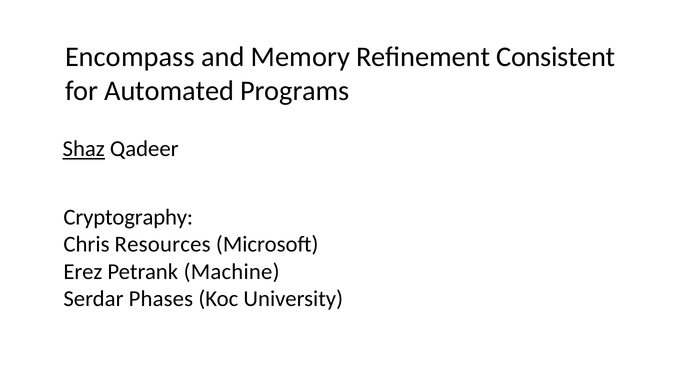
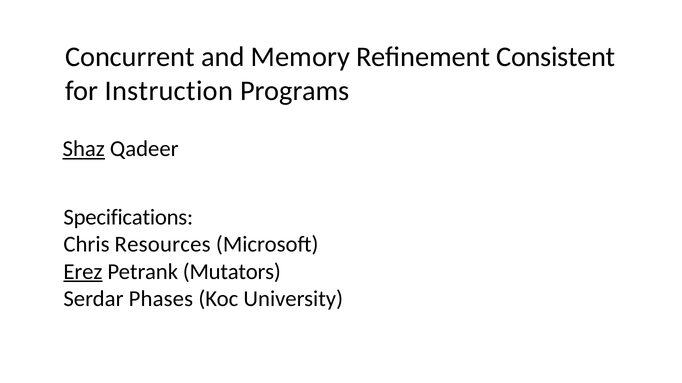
Encompass: Encompass -> Concurrent
Automated: Automated -> Instruction
Cryptography: Cryptography -> Specifications
Erez underline: none -> present
Machine: Machine -> Mutators
